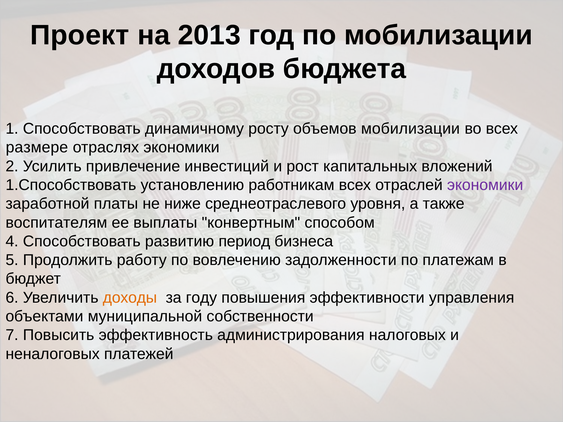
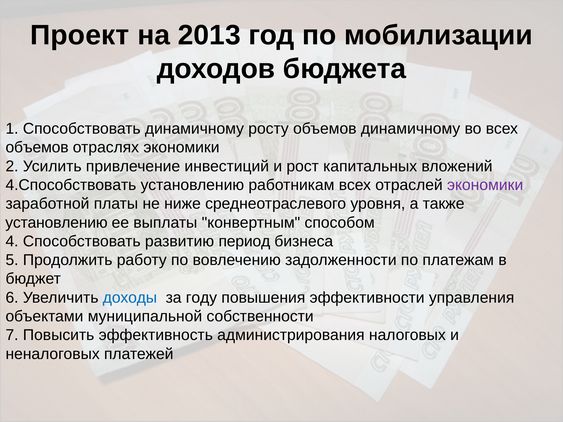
объемов мобилизации: мобилизации -> динамичному
размере at (37, 148): размере -> объемов
1.Способствовать: 1.Способствовать -> 4.Способствовать
воспитателям at (56, 223): воспитателям -> установлению
доходы colour: orange -> blue
